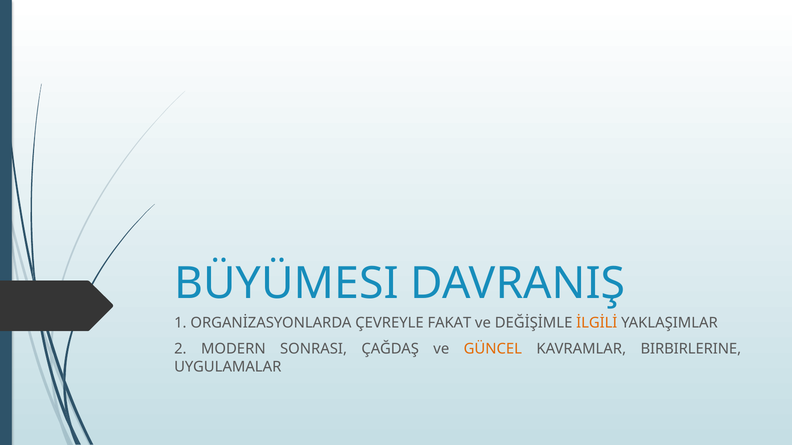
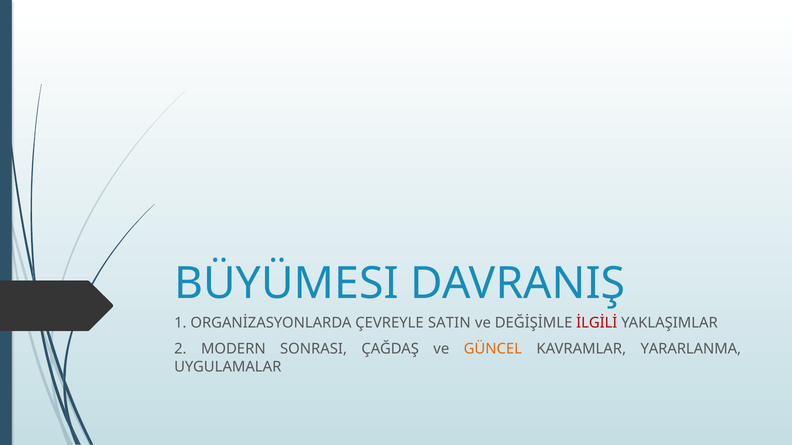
FAKAT: FAKAT -> SATIN
İLGİLİ colour: orange -> red
BIRBIRLERINE: BIRBIRLERINE -> YARARLANMA
